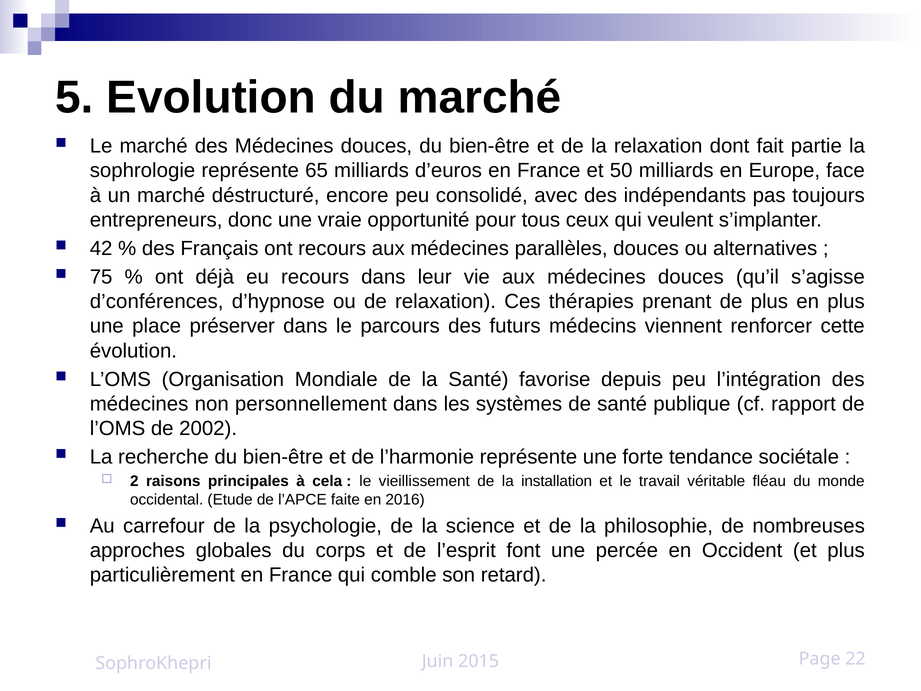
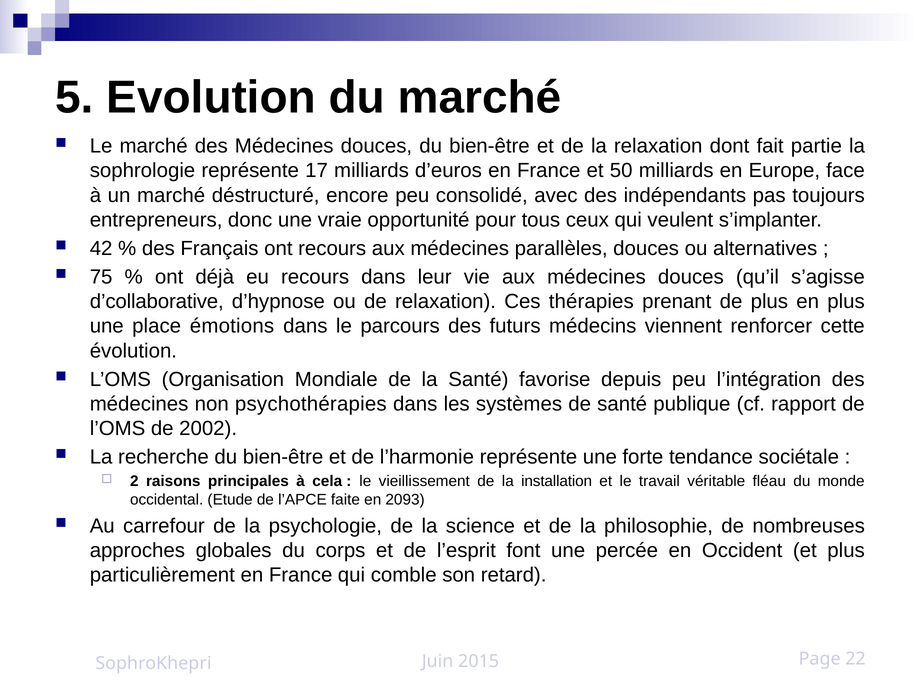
65: 65 -> 17
d’conférences: d’conférences -> d’collaborative
préserver: préserver -> émotions
personnellement: personnellement -> psychothérapies
2016: 2016 -> 2093
